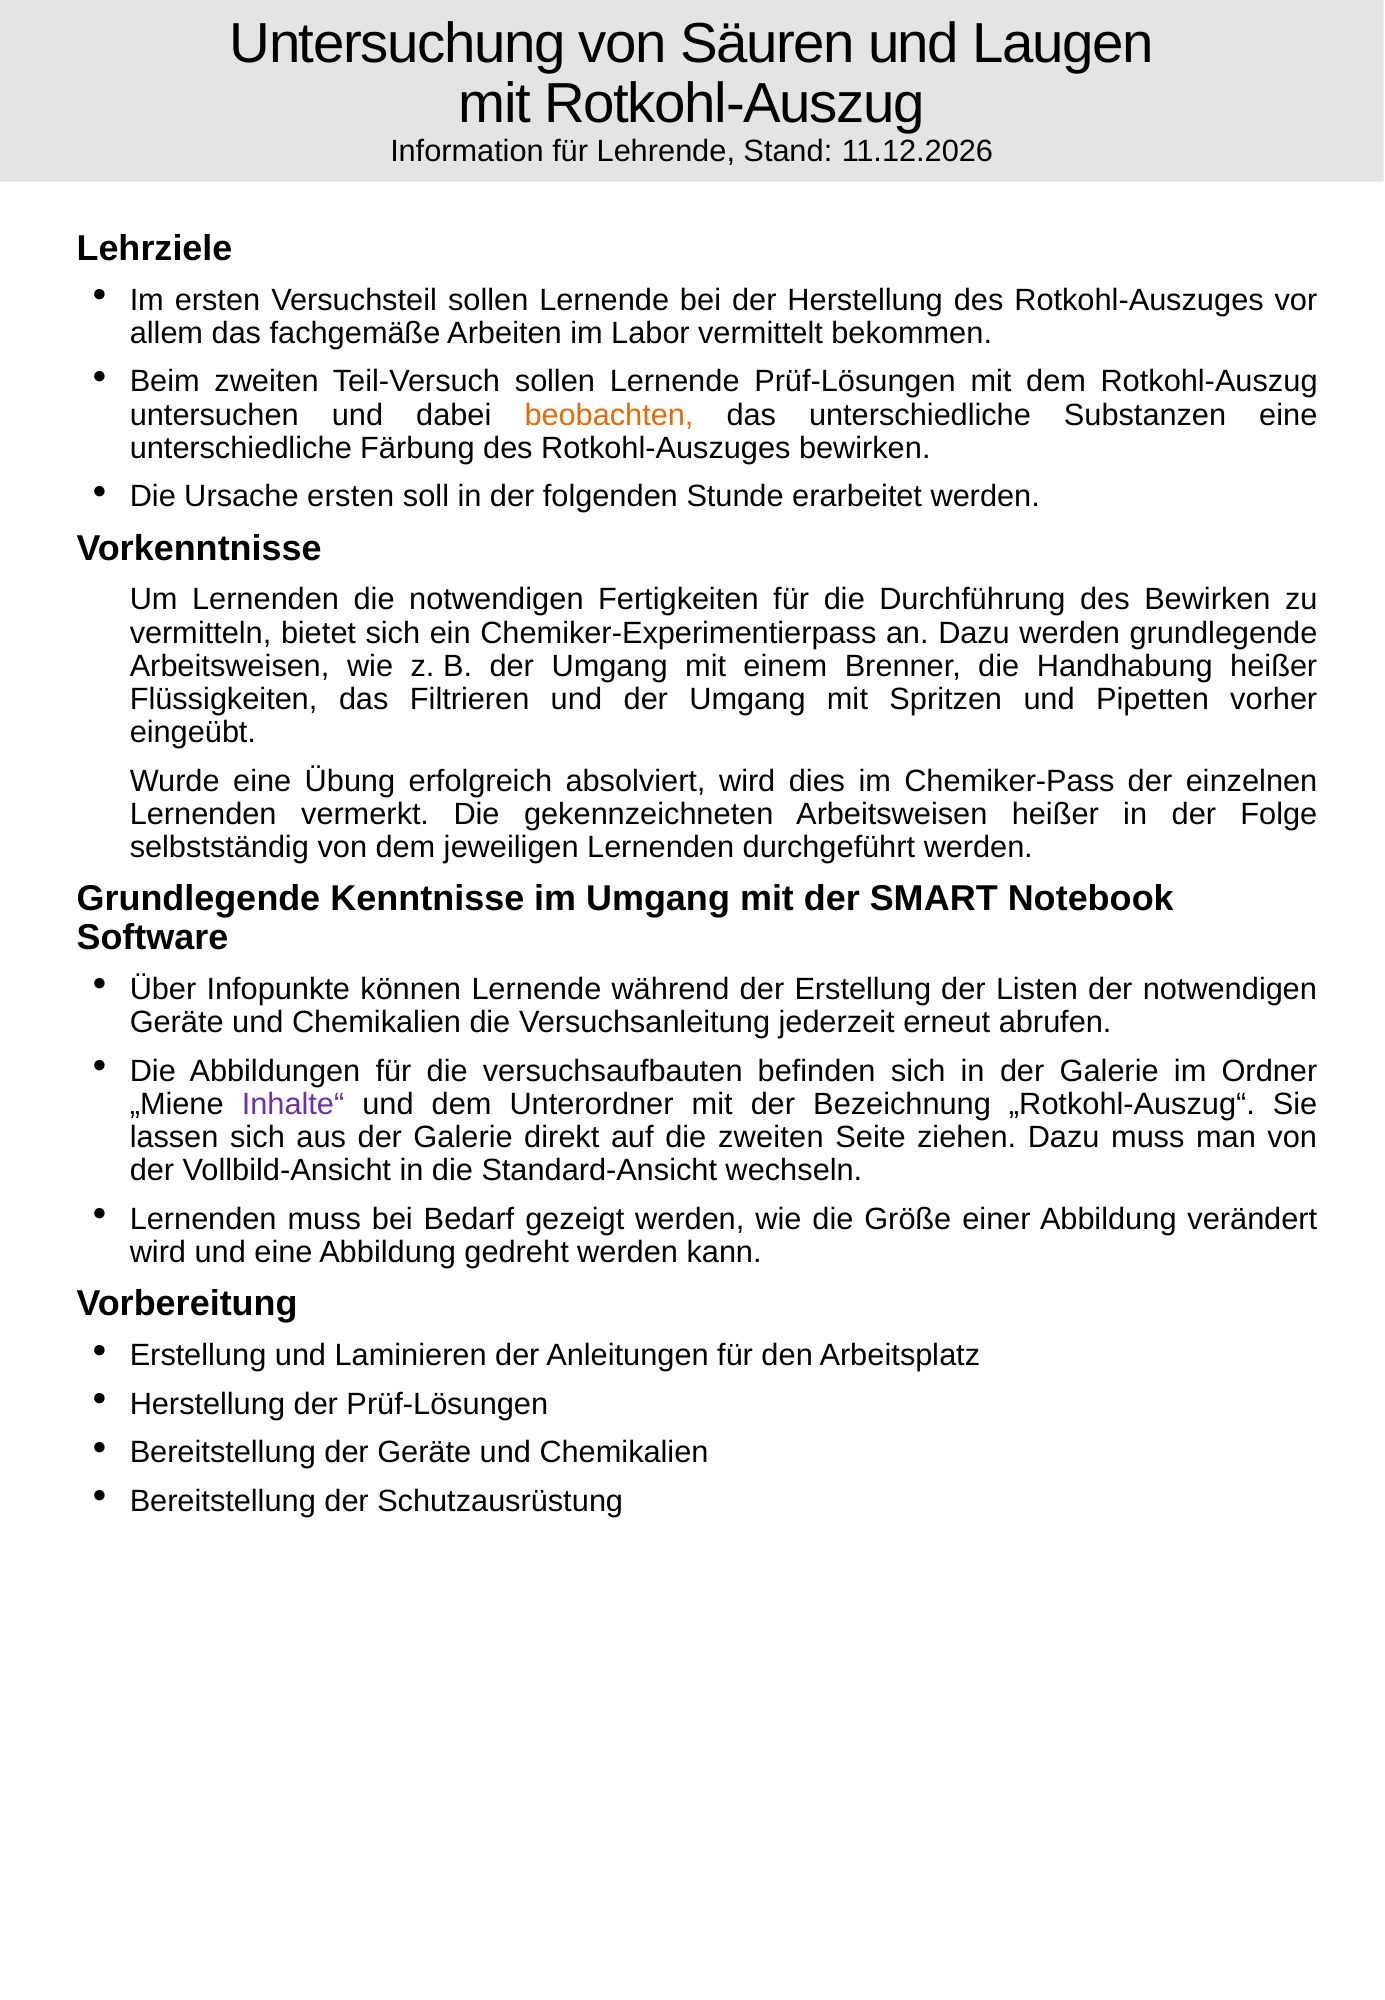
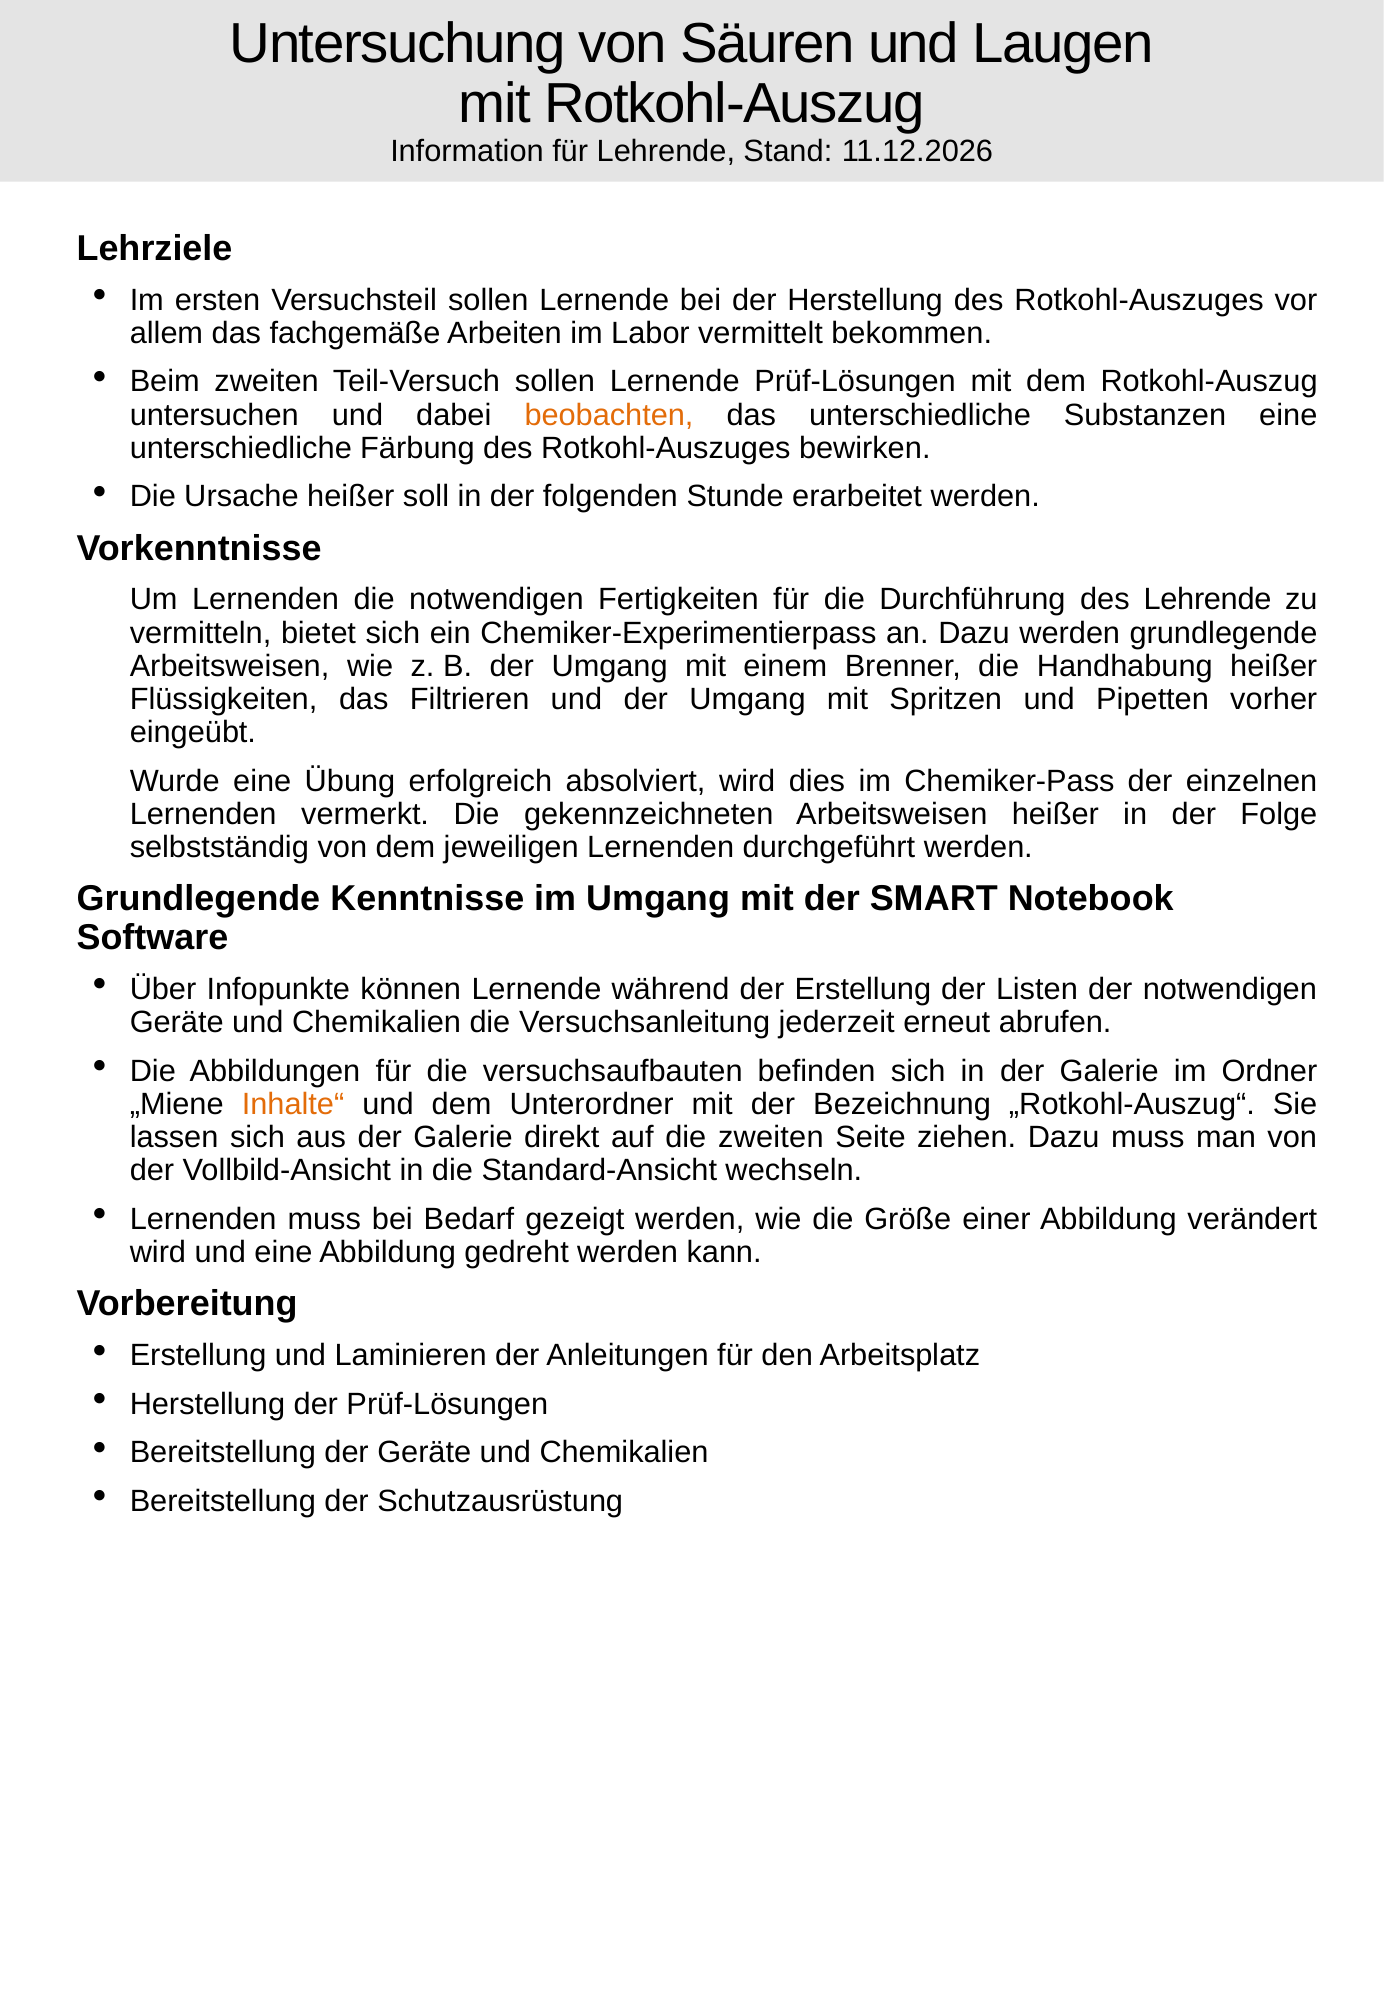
Ursache ersten: ersten -> heißer
des Bewirken: Bewirken -> Lehrende
Inhalte“ colour: purple -> orange
